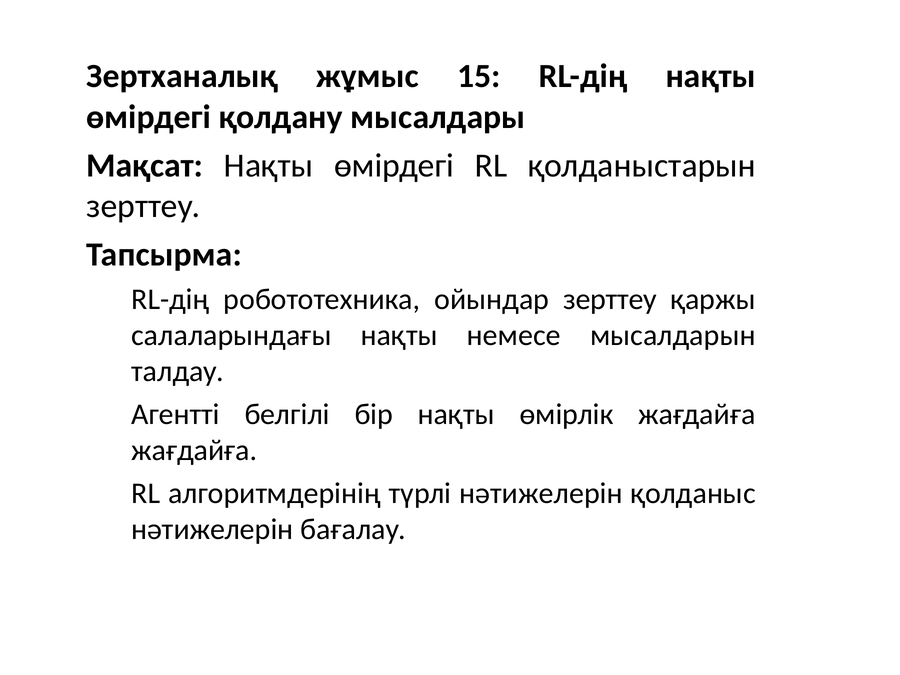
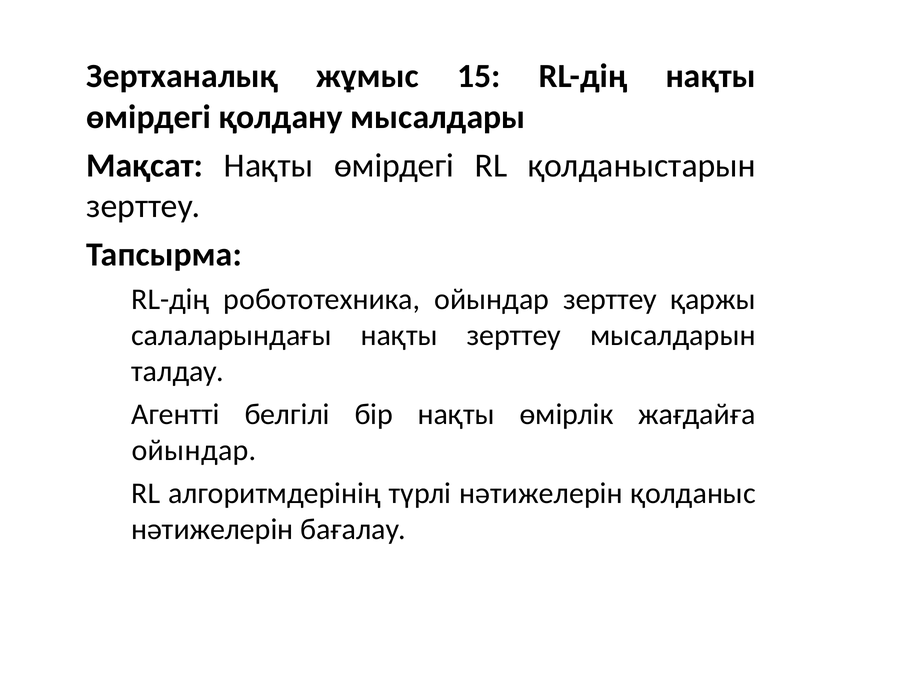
нақты немесе: немесе -> зерттеу
жағдайға at (194, 451): жағдайға -> ойындар
